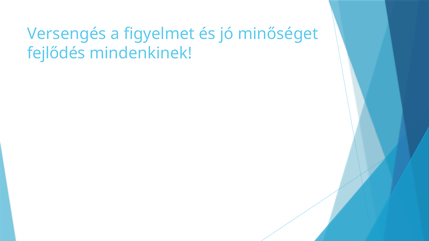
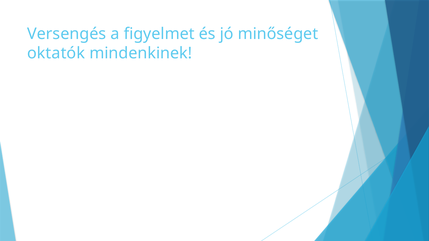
fejlődés: fejlődés -> oktatók
